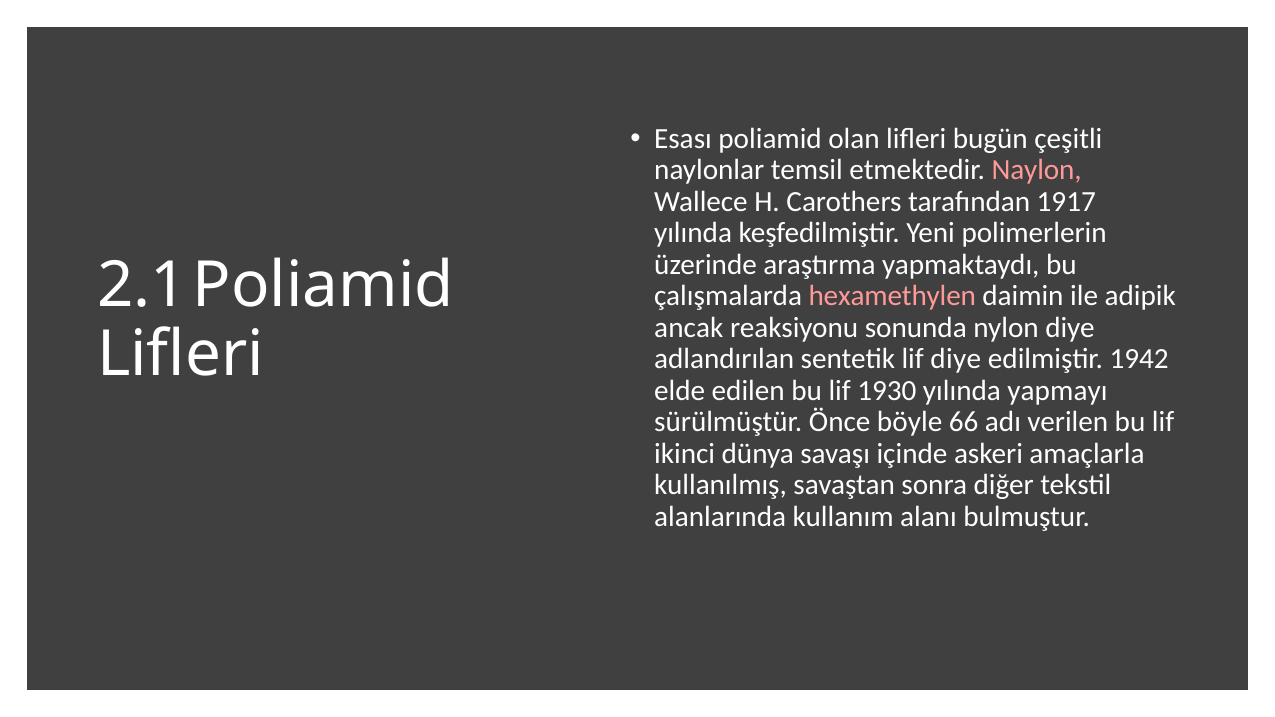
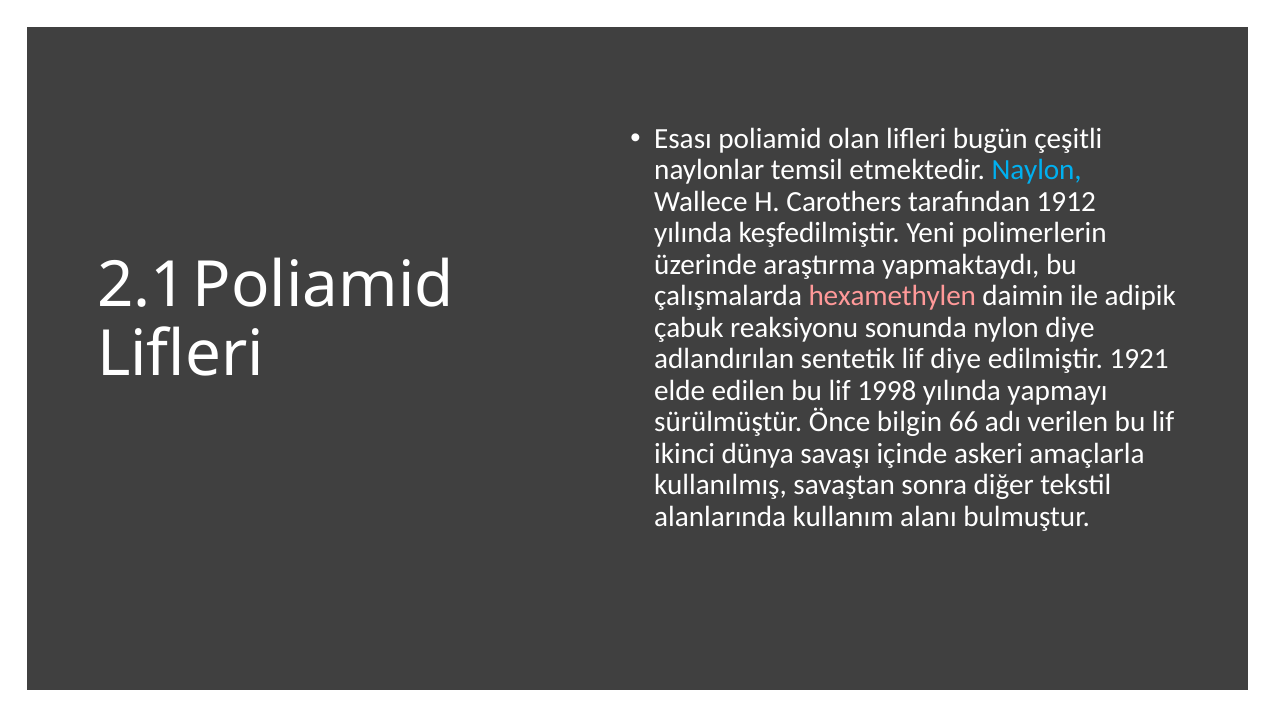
Naylon colour: pink -> light blue
1917: 1917 -> 1912
ancak: ancak -> çabuk
1942: 1942 -> 1921
1930: 1930 -> 1998
böyle: böyle -> bilgin
